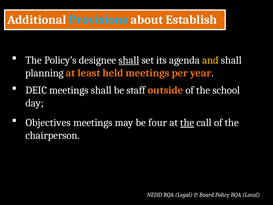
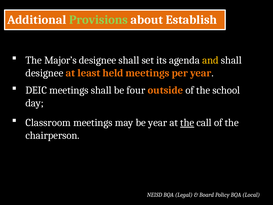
Provisions colour: light blue -> light green
Policy’s: Policy’s -> Major’s
shall at (129, 60) underline: present -> none
planning at (45, 73): planning -> designee
staff: staff -> four
Objectives: Objectives -> Classroom
be four: four -> year
